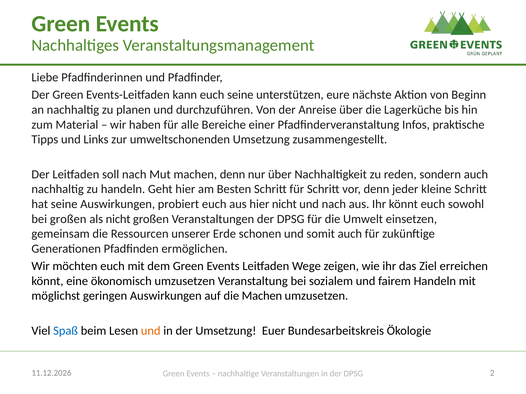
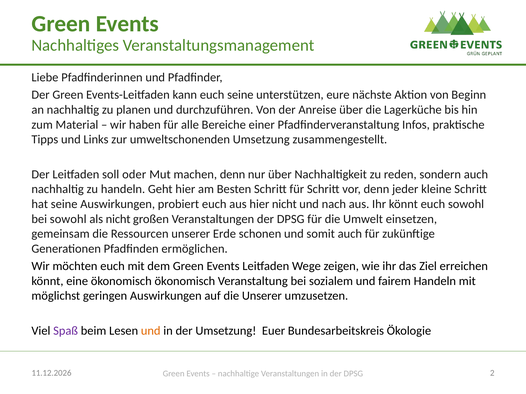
soll nach: nach -> oder
bei großen: großen -> sowohl
ökonomisch umzusetzen: umzusetzen -> ökonomisch
die Machen: Machen -> Unserer
Spaß colour: blue -> purple
